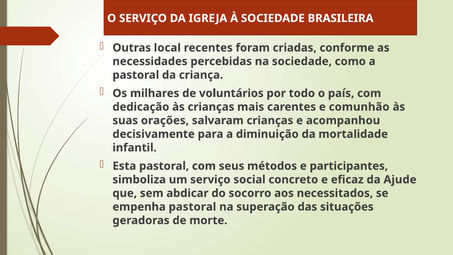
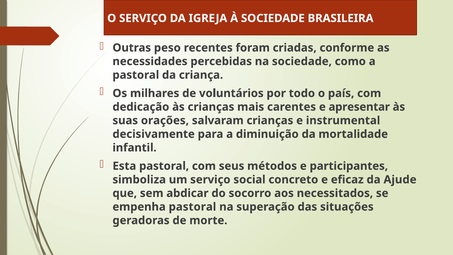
local: local -> peso
comunhão: comunhão -> apresentar
acompanhou: acompanhou -> instrumental
